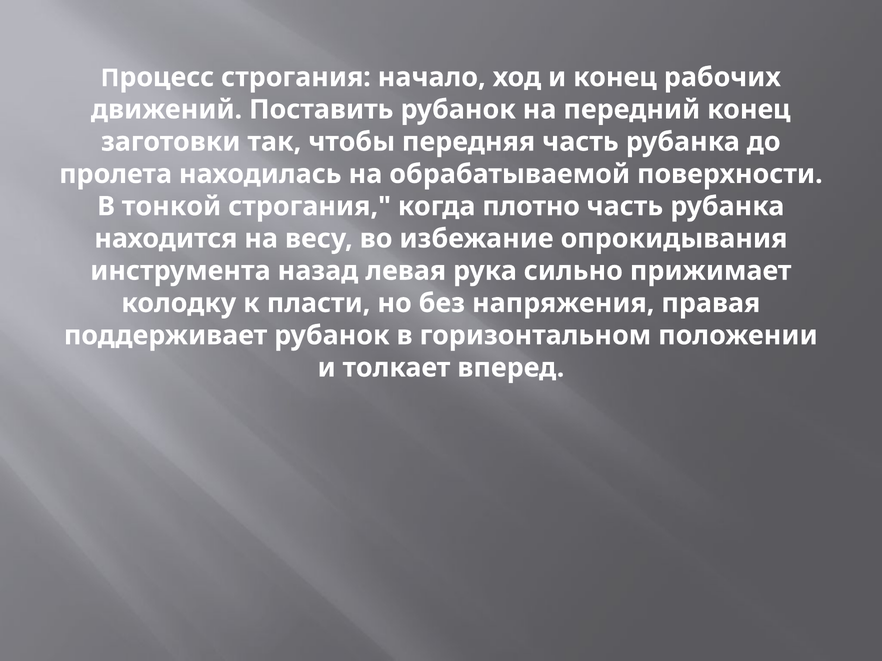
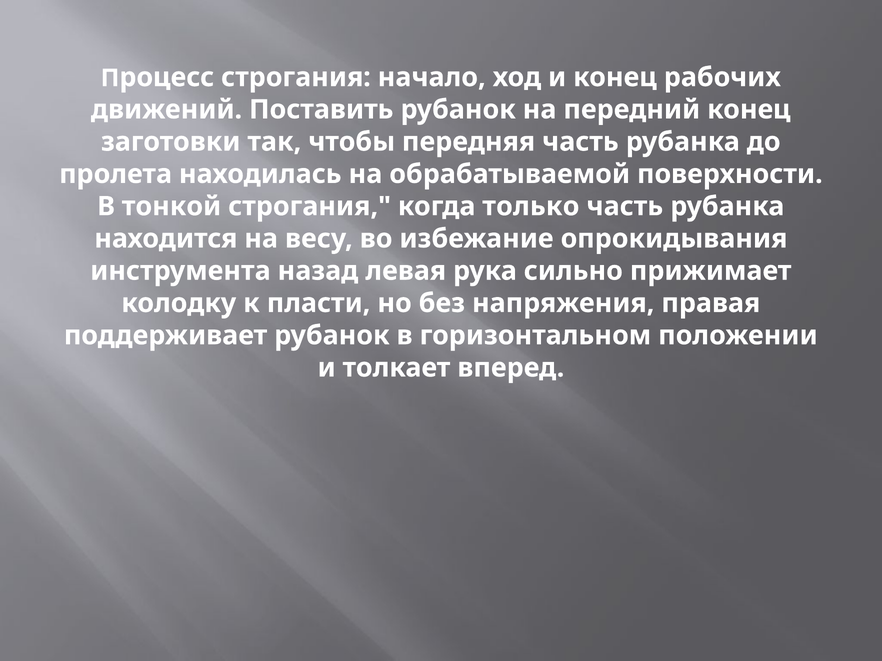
плотно: плотно -> только
